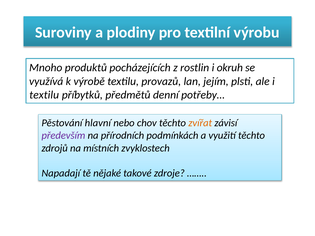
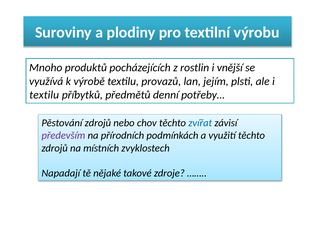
okruh: okruh -> vnější
Pěstování hlavní: hlavní -> zdrojů
zvířat colour: orange -> blue
